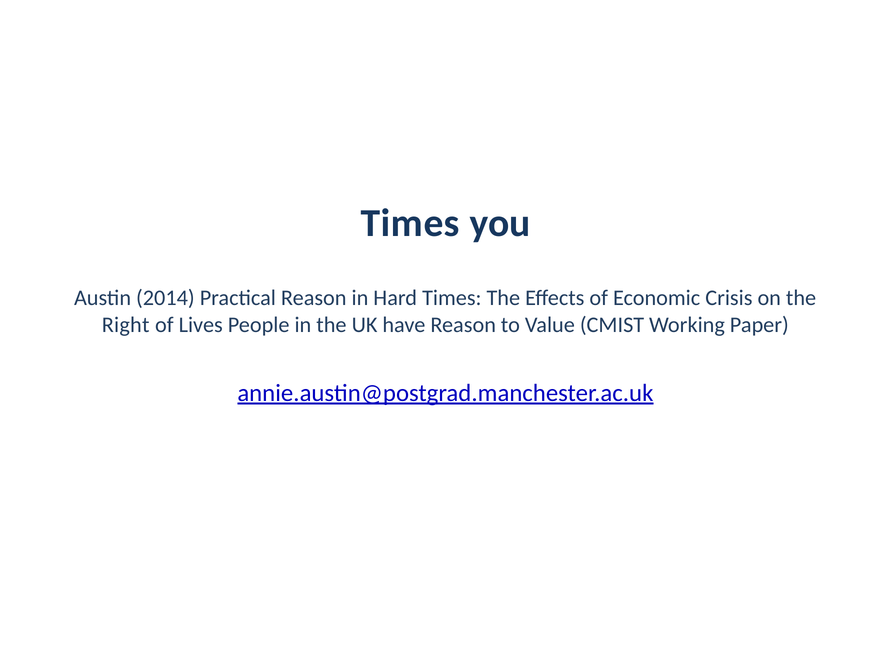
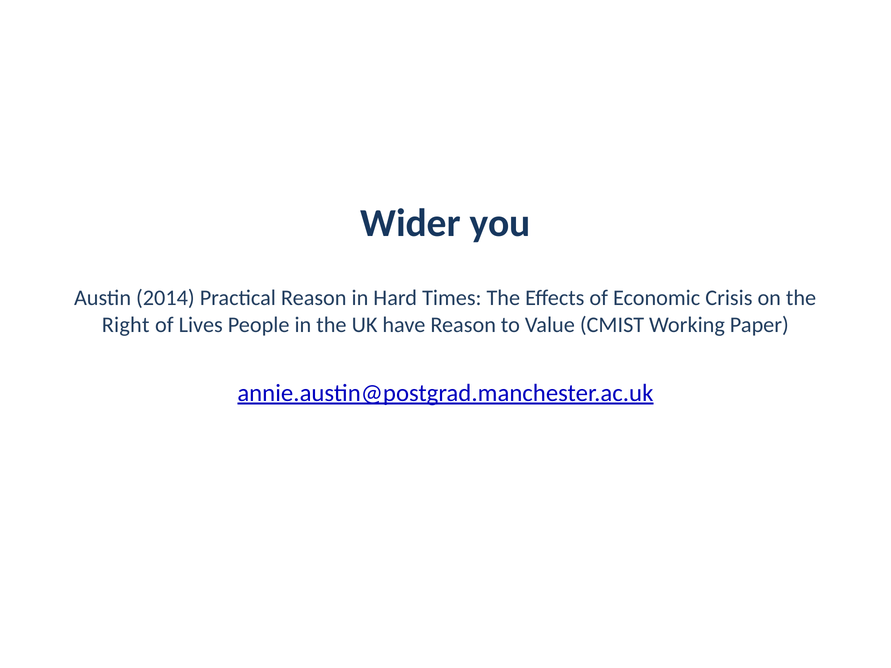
Times at (410, 223): Times -> Wider
